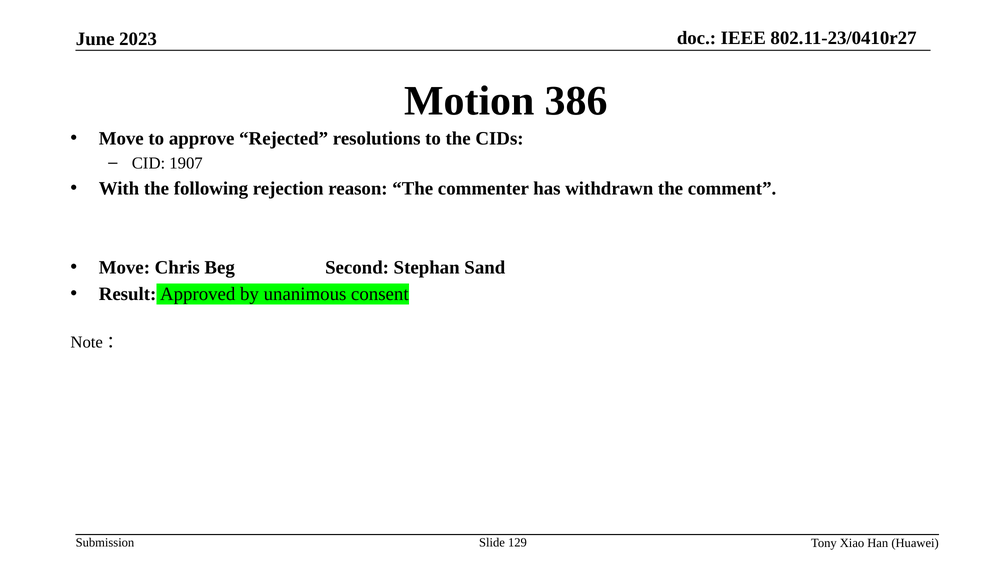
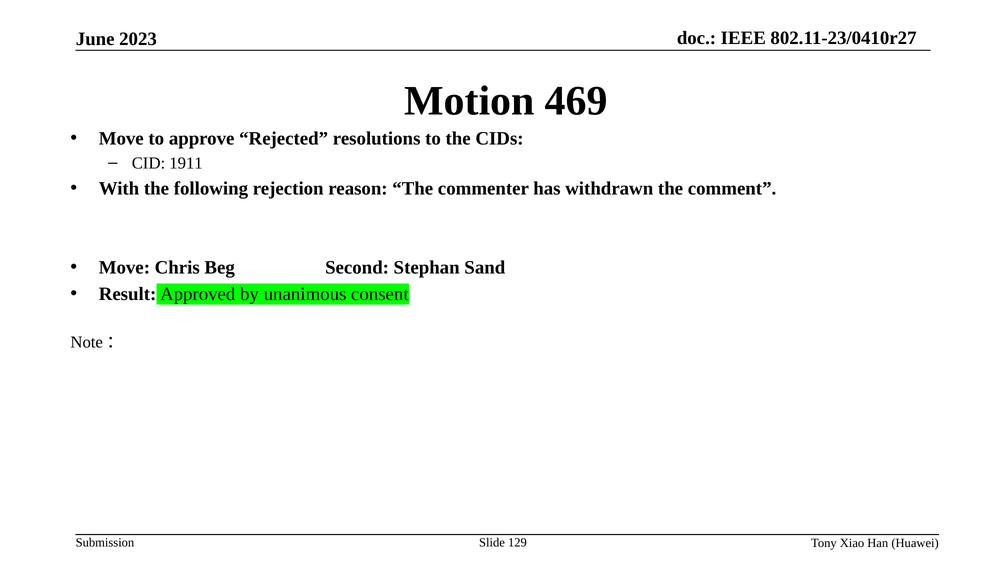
386: 386 -> 469
1907: 1907 -> 1911
